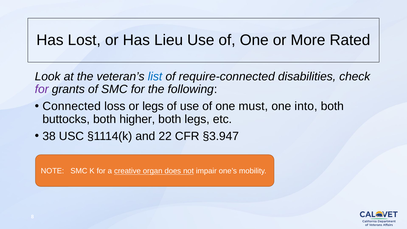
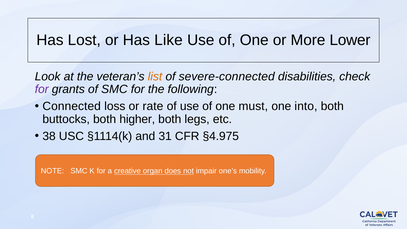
Lieu: Lieu -> Like
Rated: Rated -> Lower
list colour: blue -> orange
require-connected: require-connected -> severe-connected
or legs: legs -> rate
22: 22 -> 31
§3.947: §3.947 -> §4.975
